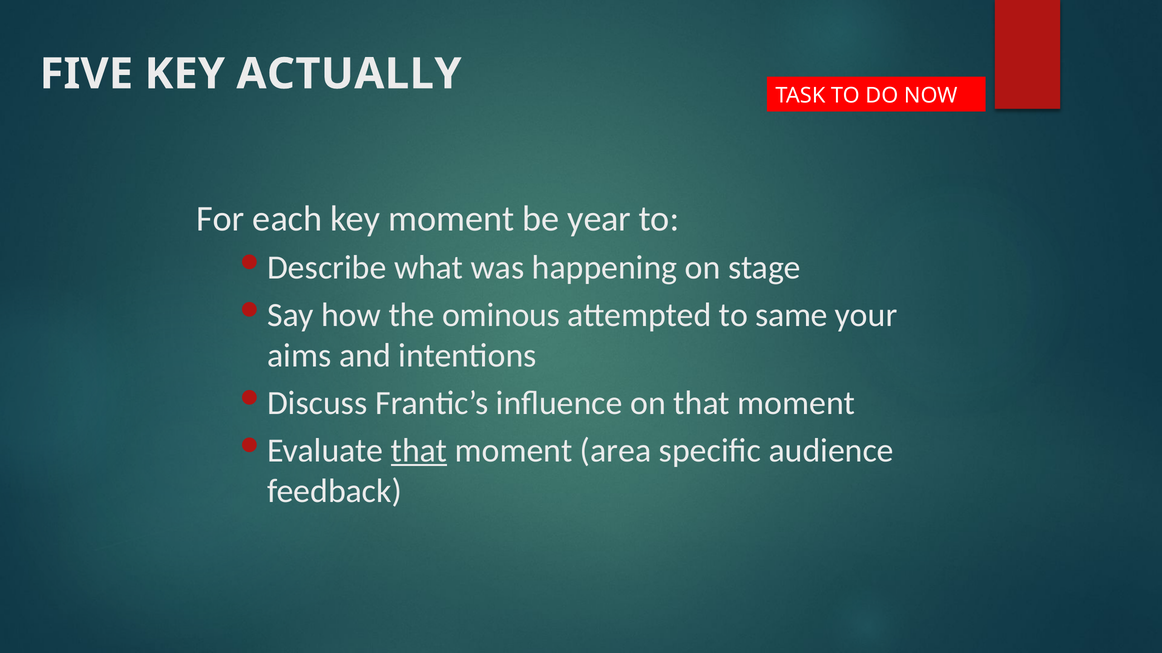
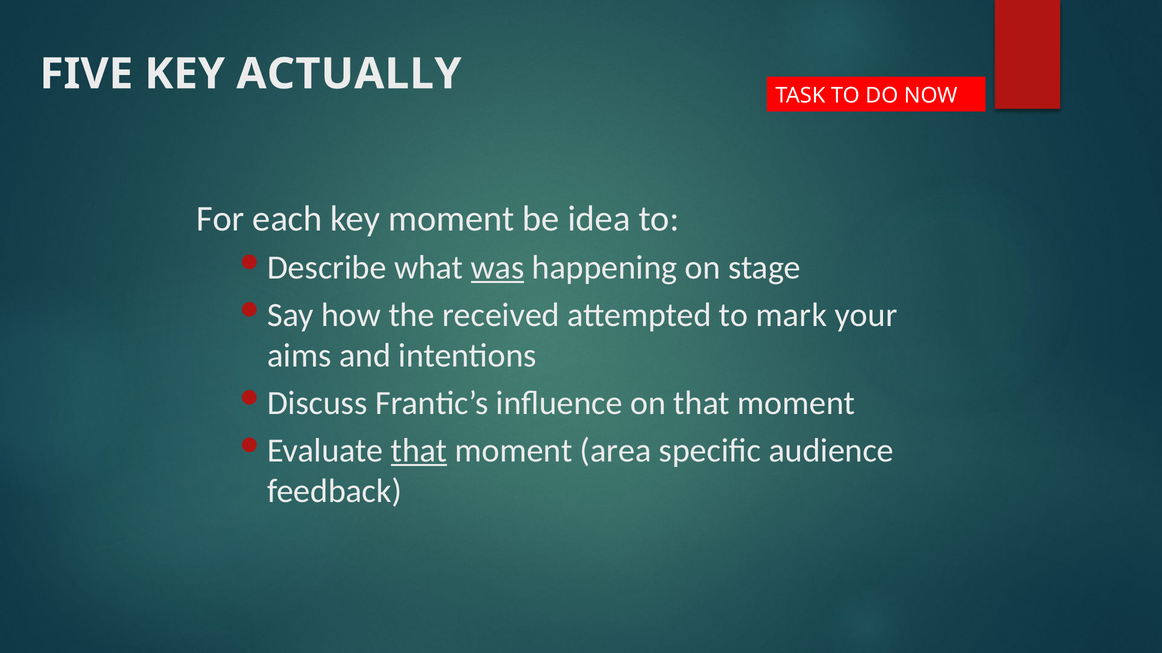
year: year -> idea
was underline: none -> present
ominous: ominous -> received
same: same -> mark
